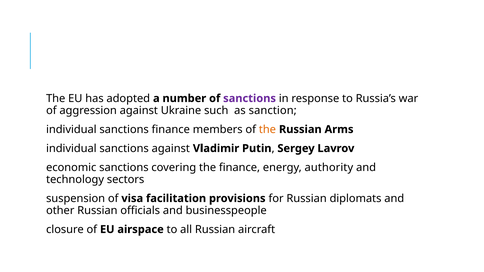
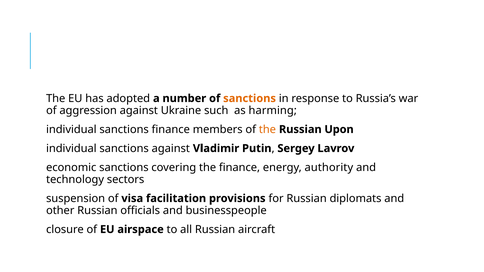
sanctions at (250, 98) colour: purple -> orange
sanction: sanction -> harming
Arms: Arms -> Upon
